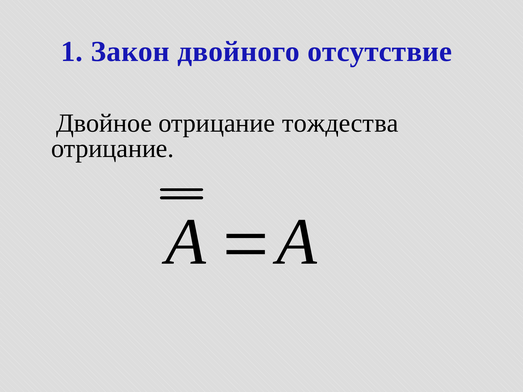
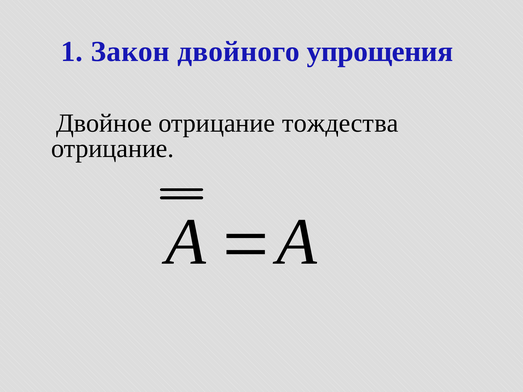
отсутствие: отсутствие -> упрощения
